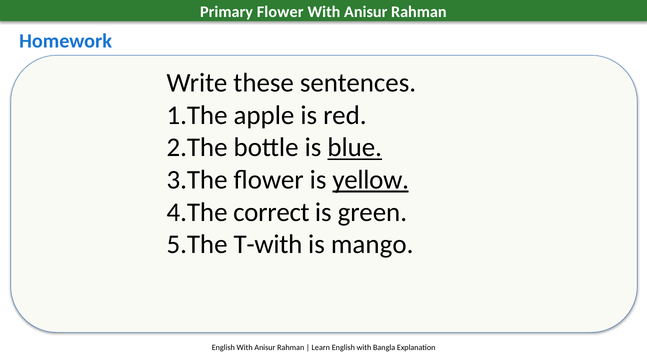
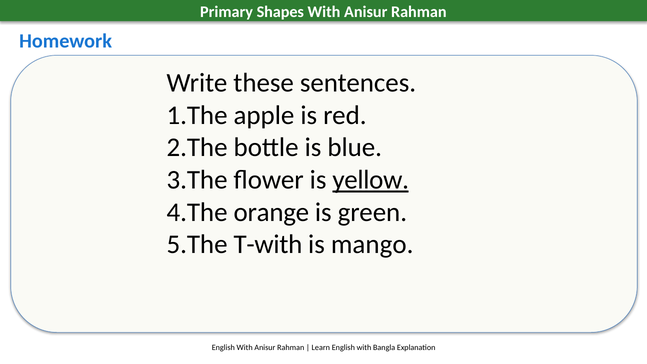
Primary Flower: Flower -> Shapes
blue underline: present -> none
correct: correct -> orange
